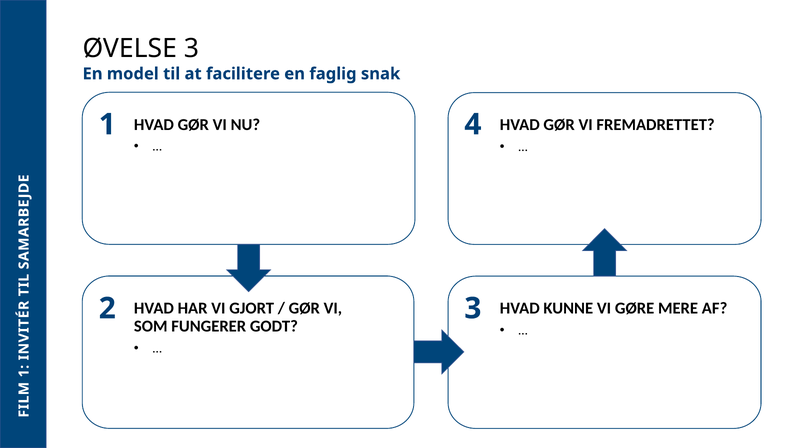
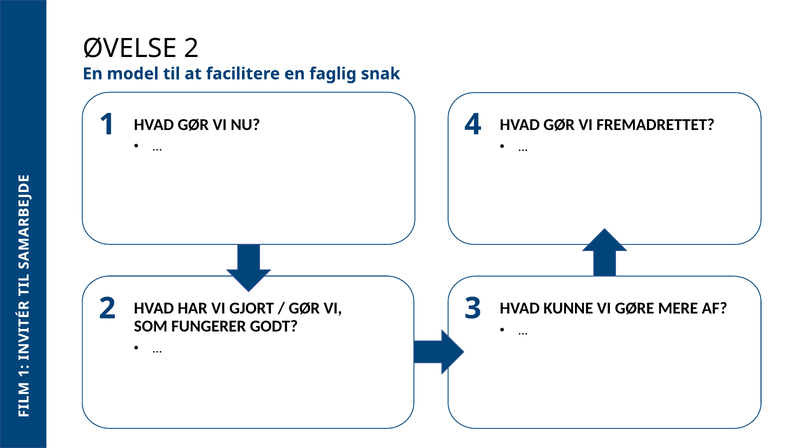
ØVELSE 3: 3 -> 2
